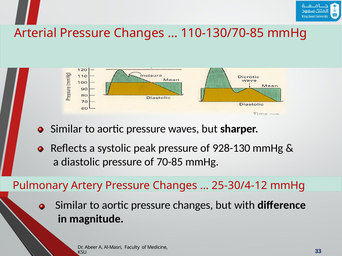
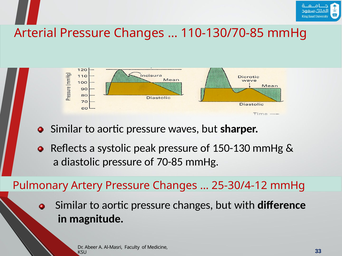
928-130: 928-130 -> 150-130
